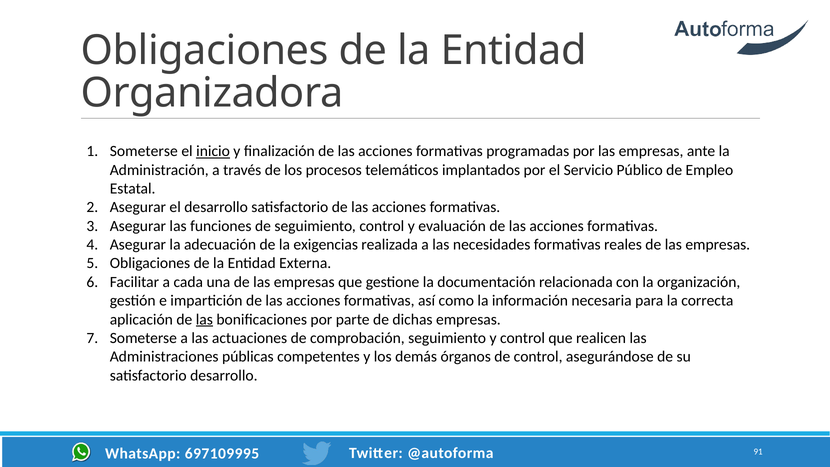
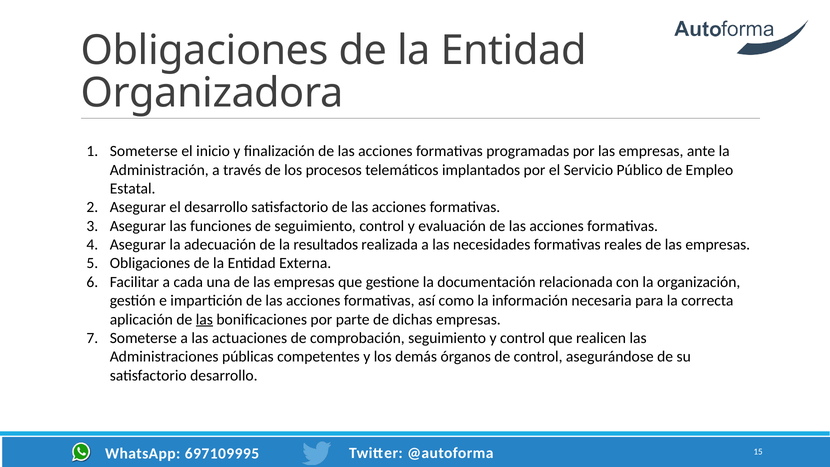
inicio underline: present -> none
exigencias: exigencias -> resultados
91: 91 -> 15
